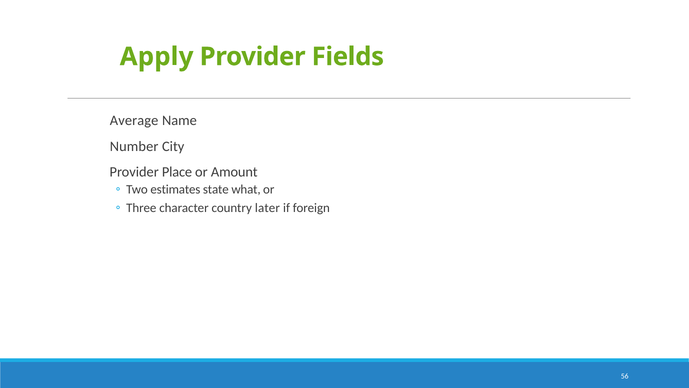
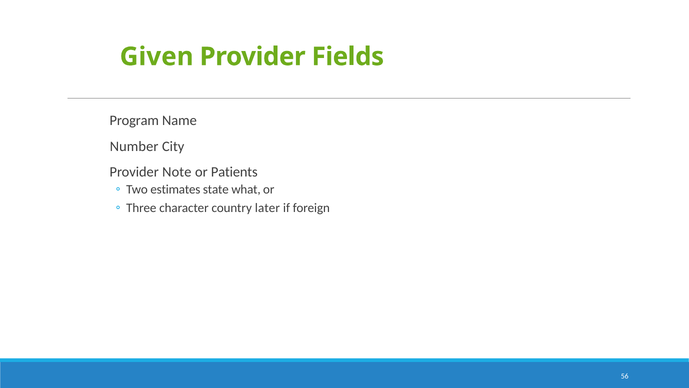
Apply: Apply -> Given
Average: Average -> Program
Place: Place -> Note
Amount: Amount -> Patients
